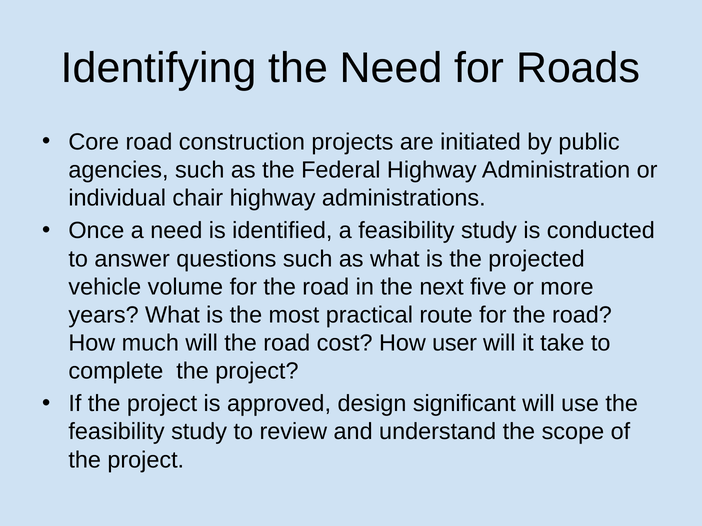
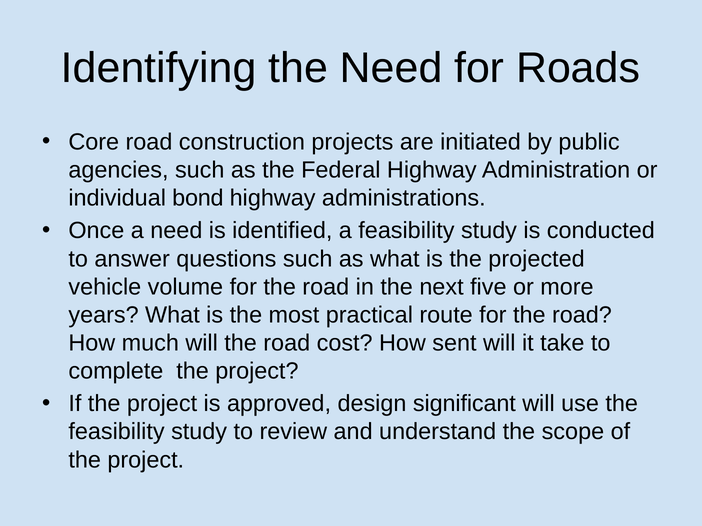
chair: chair -> bond
user: user -> sent
